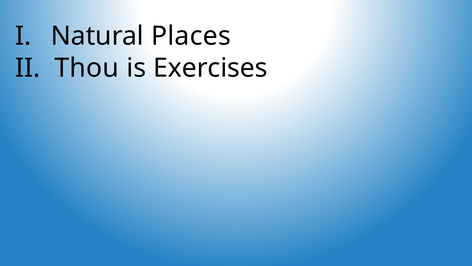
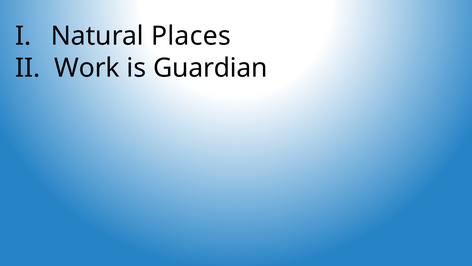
Thou: Thou -> Work
Exercises: Exercises -> Guardian
